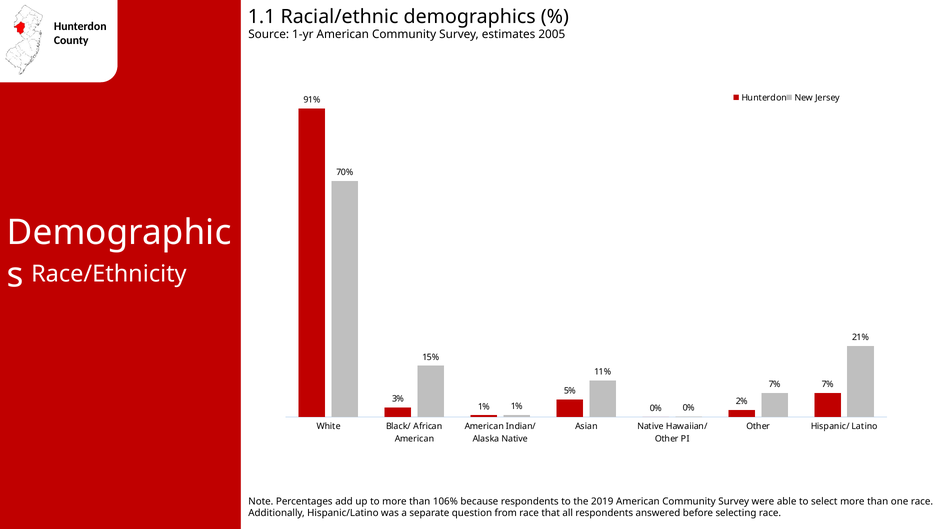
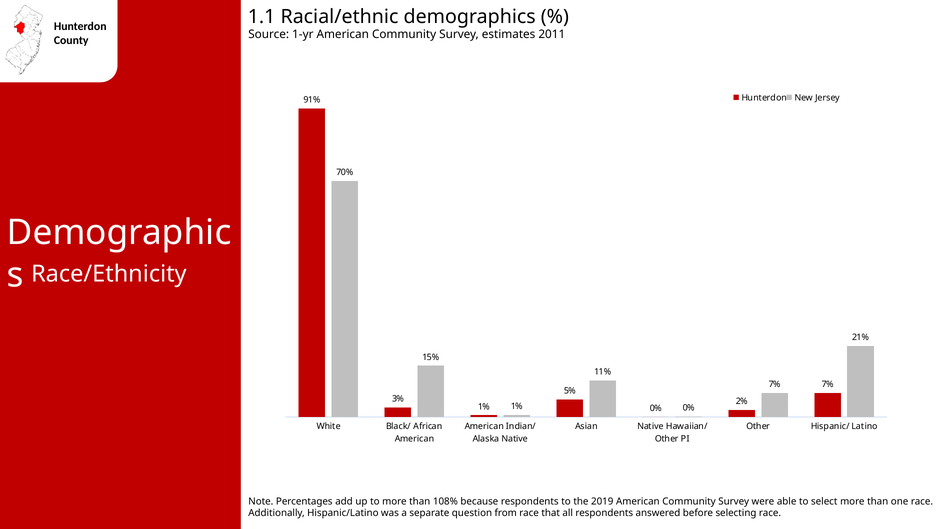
2005: 2005 -> 2011
106%: 106% -> 108%
